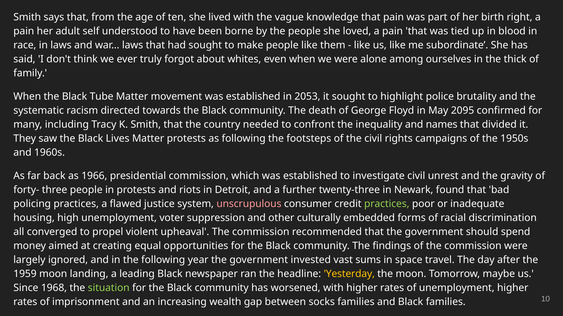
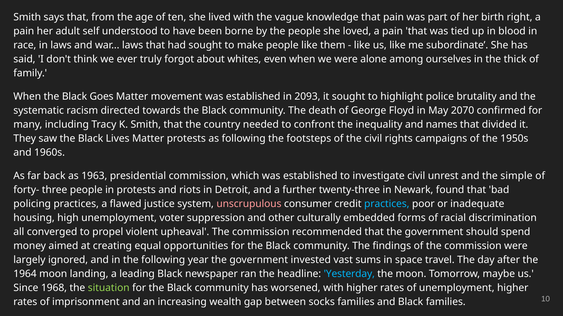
Tube: Tube -> Goes
2053: 2053 -> 2093
2095: 2095 -> 2070
1966: 1966 -> 1963
gravity: gravity -> simple
practices at (387, 204) colour: light green -> light blue
1959: 1959 -> 1964
Yesterday colour: yellow -> light blue
